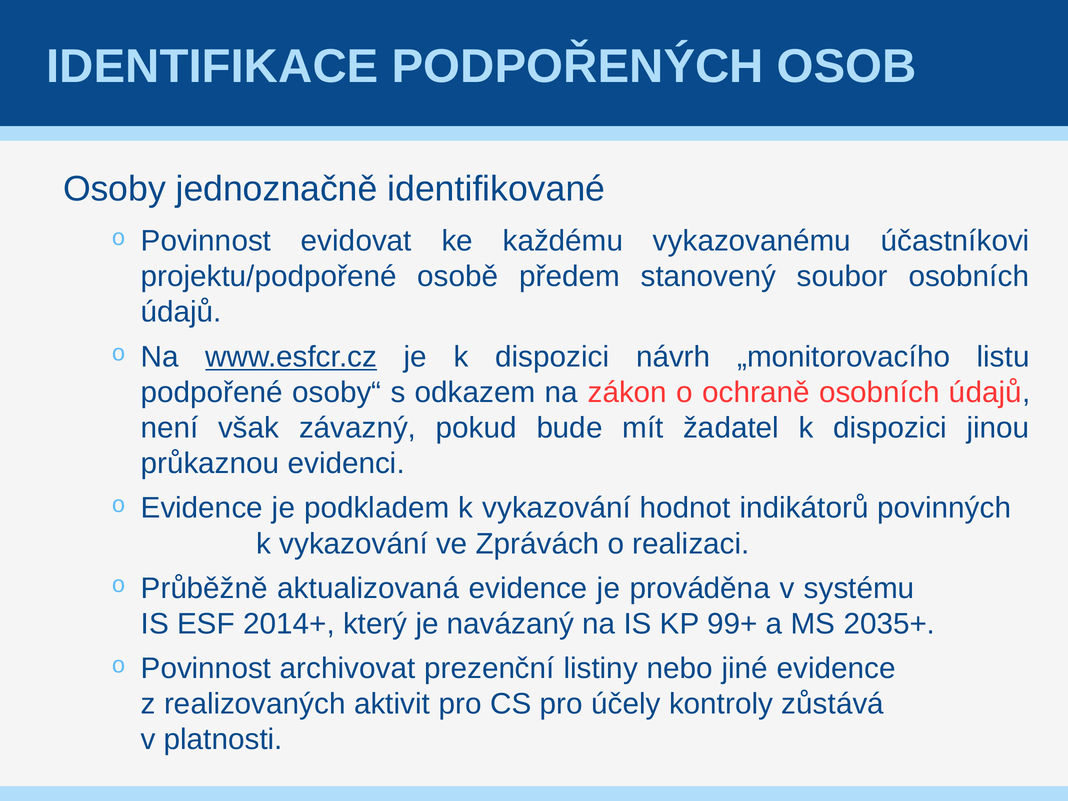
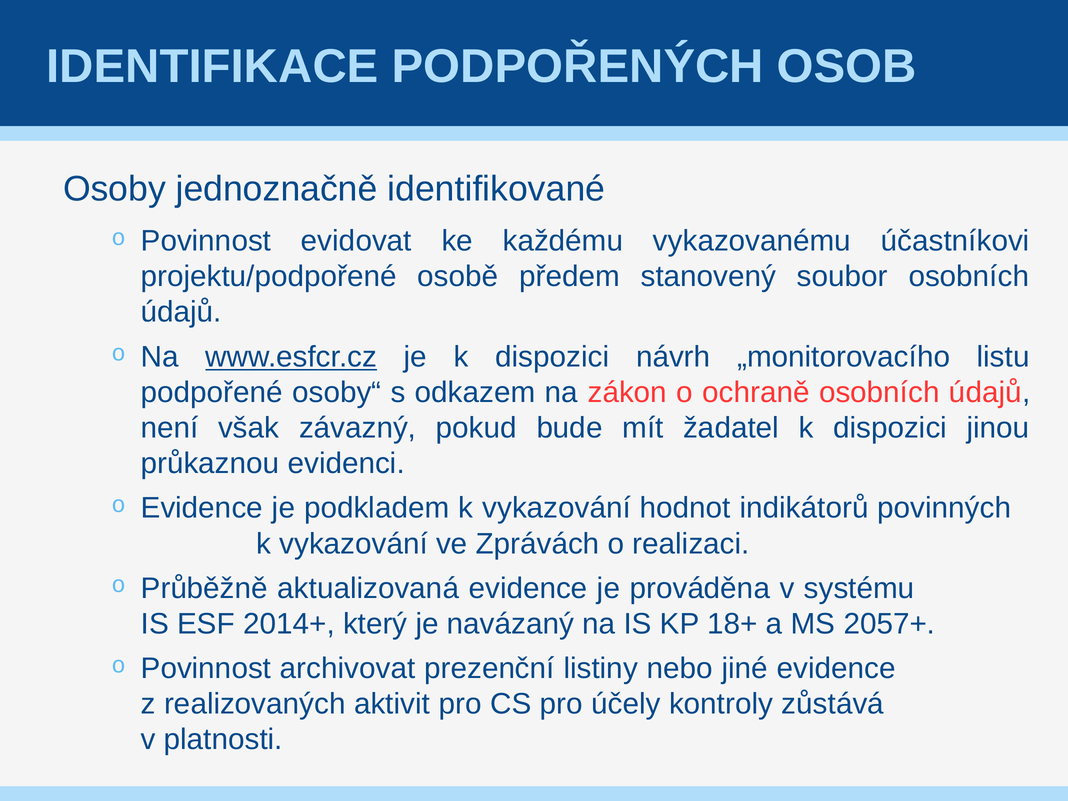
99+: 99+ -> 18+
2035+: 2035+ -> 2057+
